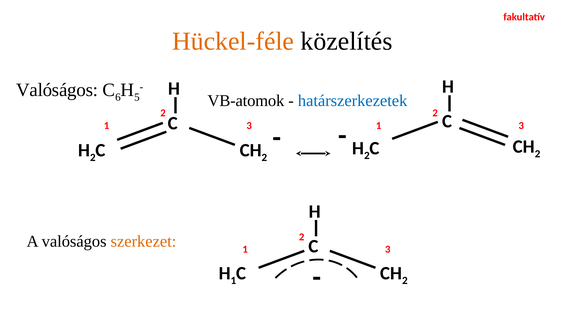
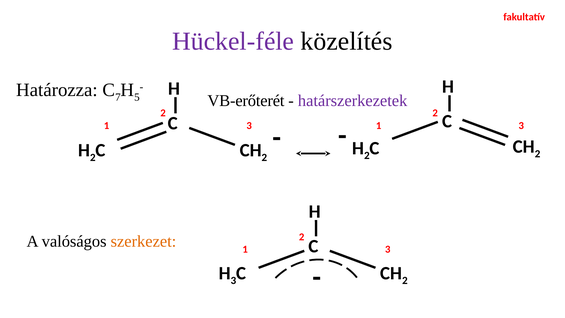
Hückel-féle colour: orange -> purple
Valóságos at (57, 90): Valóságos -> Határozza
6: 6 -> 7
VB-atomok: VB-atomok -> VB-erőterét
határszerkezetek colour: blue -> purple
H 1: 1 -> 3
